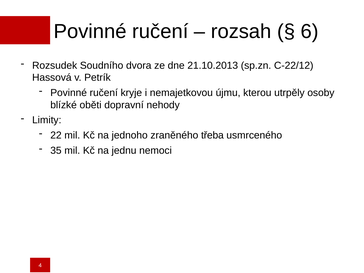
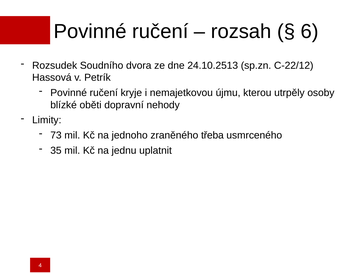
21.10.2013: 21.10.2013 -> 24.10.2513
22: 22 -> 73
nemoci: nemoci -> uplatnit
